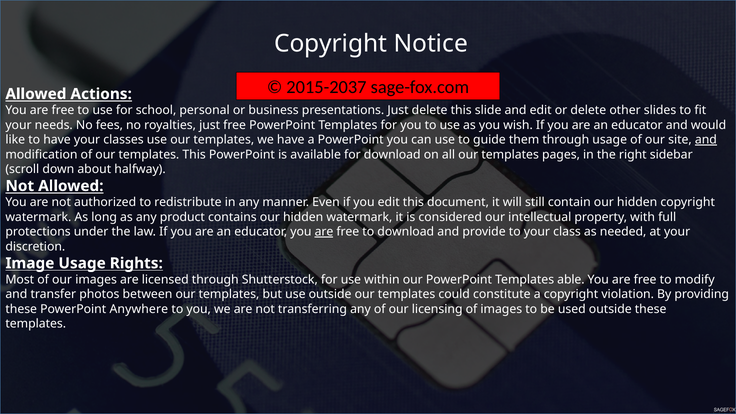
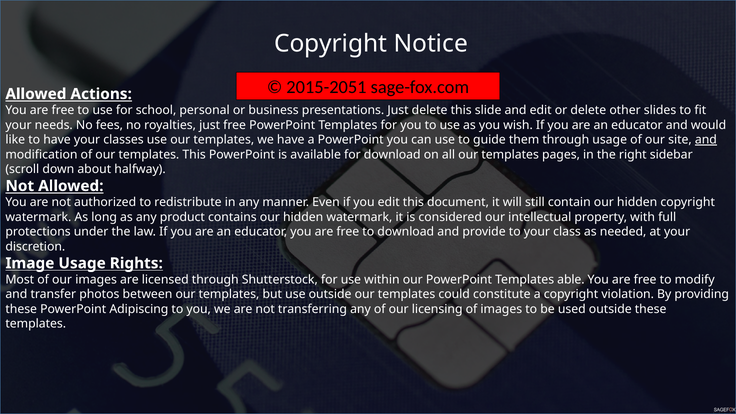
2015-2037: 2015-2037 -> 2015-2051
are at (324, 232) underline: present -> none
Anywhere: Anywhere -> Adipiscing
